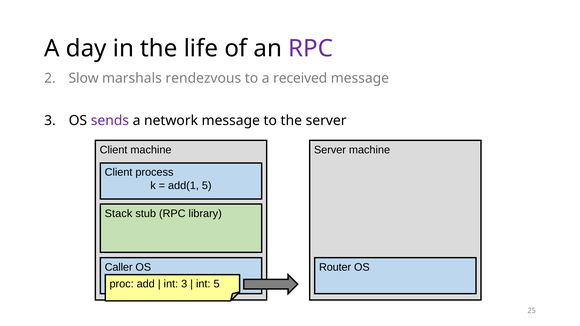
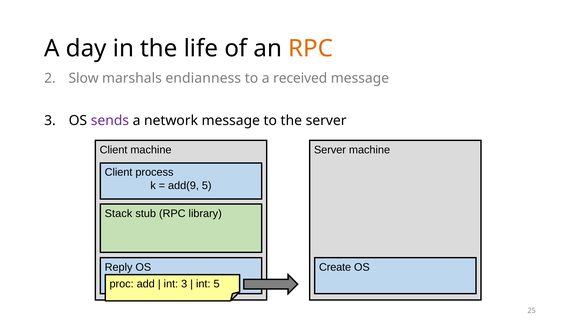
RPC at (311, 49) colour: purple -> orange
rendezvous: rendezvous -> endianness
add(1: add(1 -> add(9
Caller: Caller -> Reply
Router: Router -> Create
